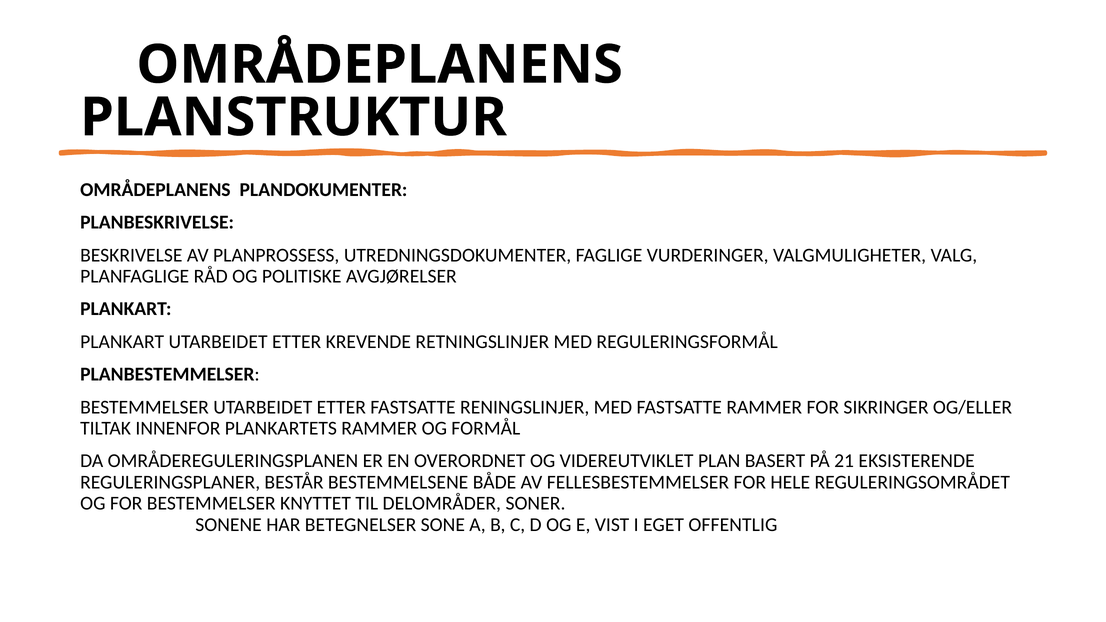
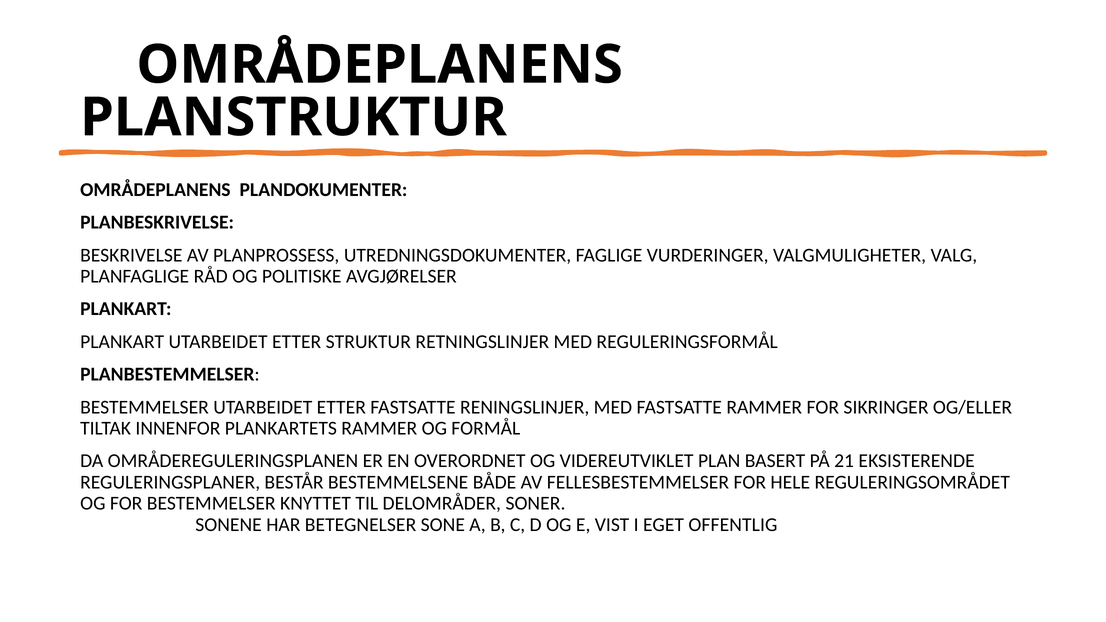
KREVENDE: KREVENDE -> STRUKTUR
